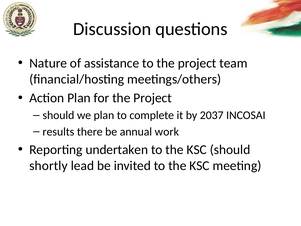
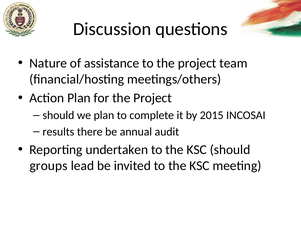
2037: 2037 -> 2015
work: work -> audit
shortly: shortly -> groups
